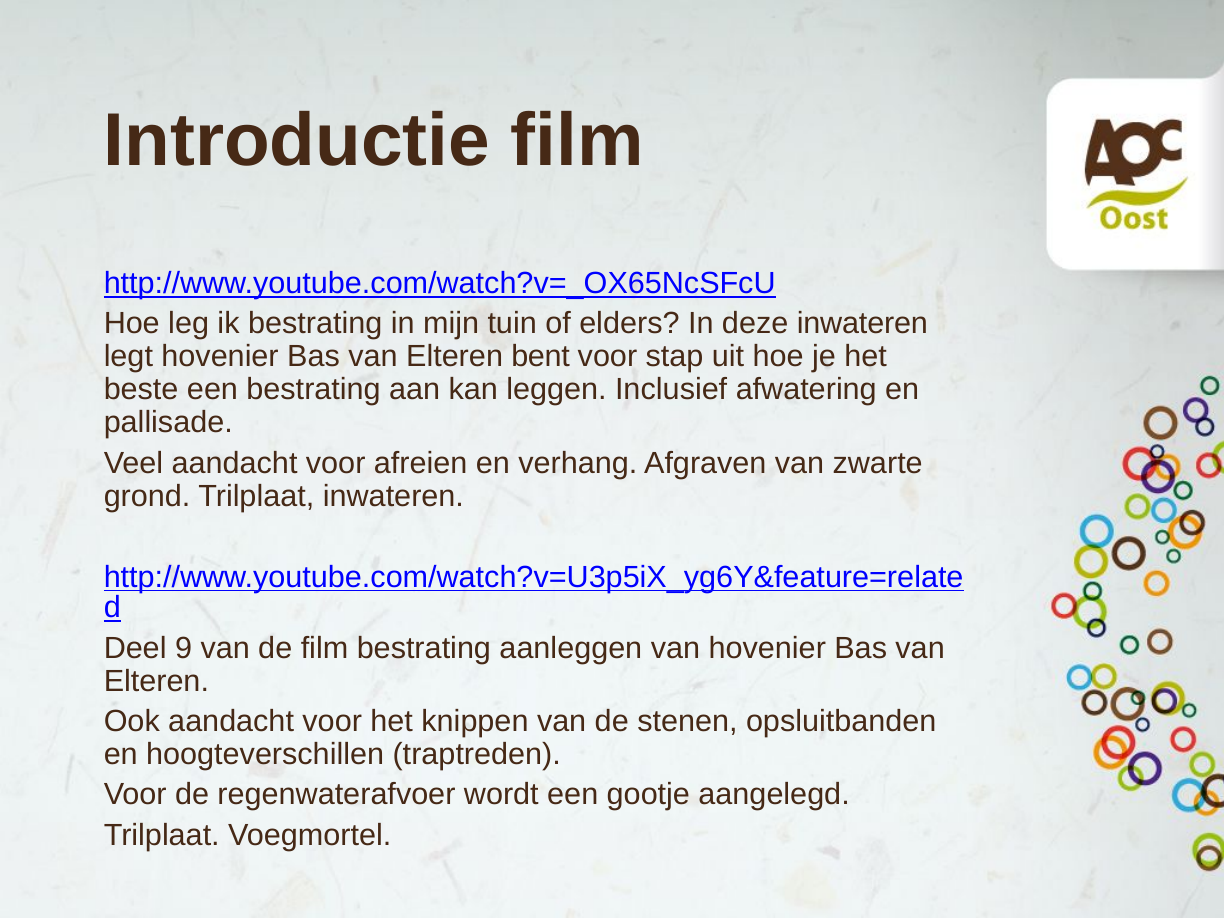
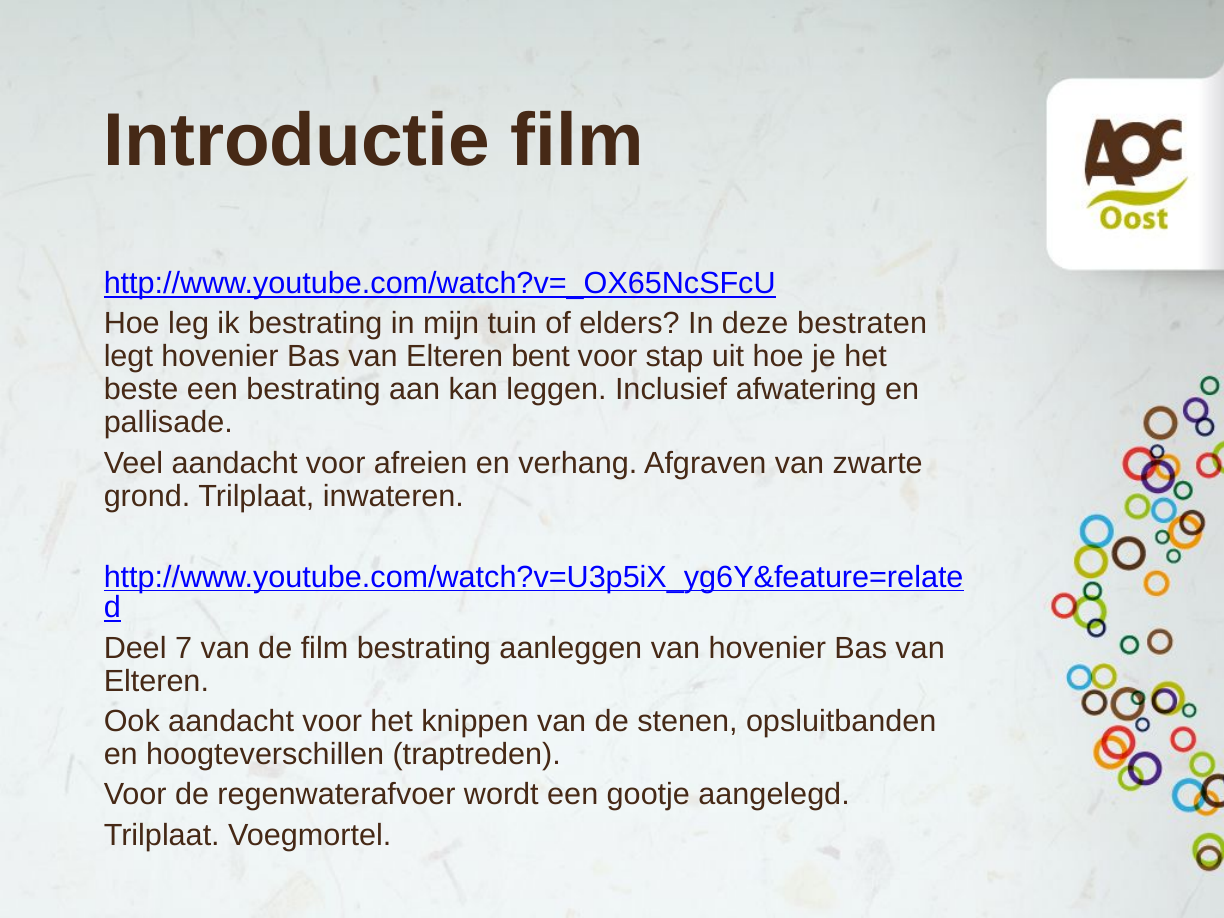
deze inwateren: inwateren -> bestraten
9: 9 -> 7
